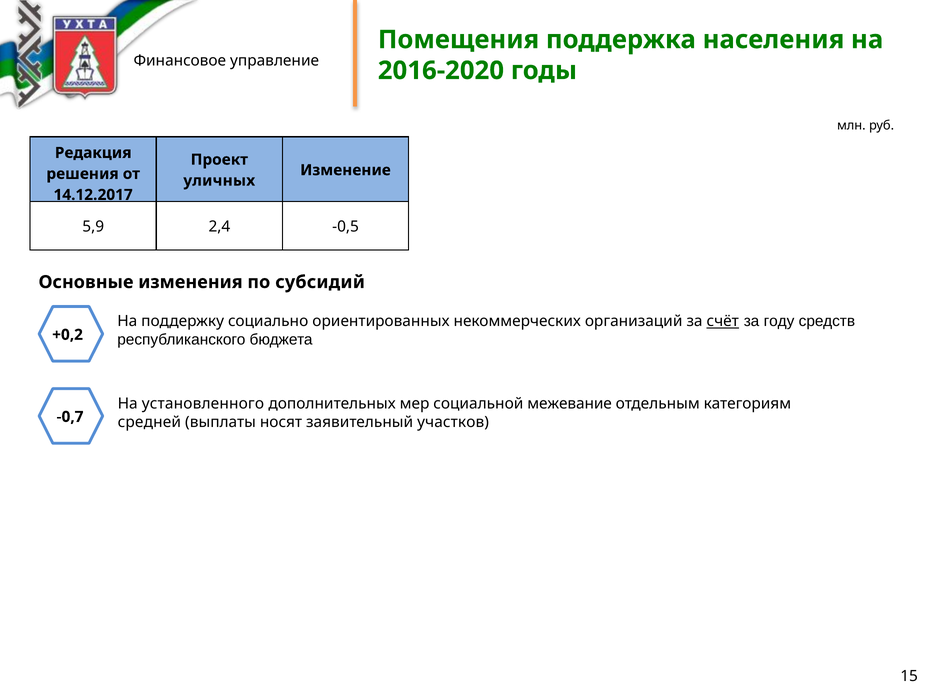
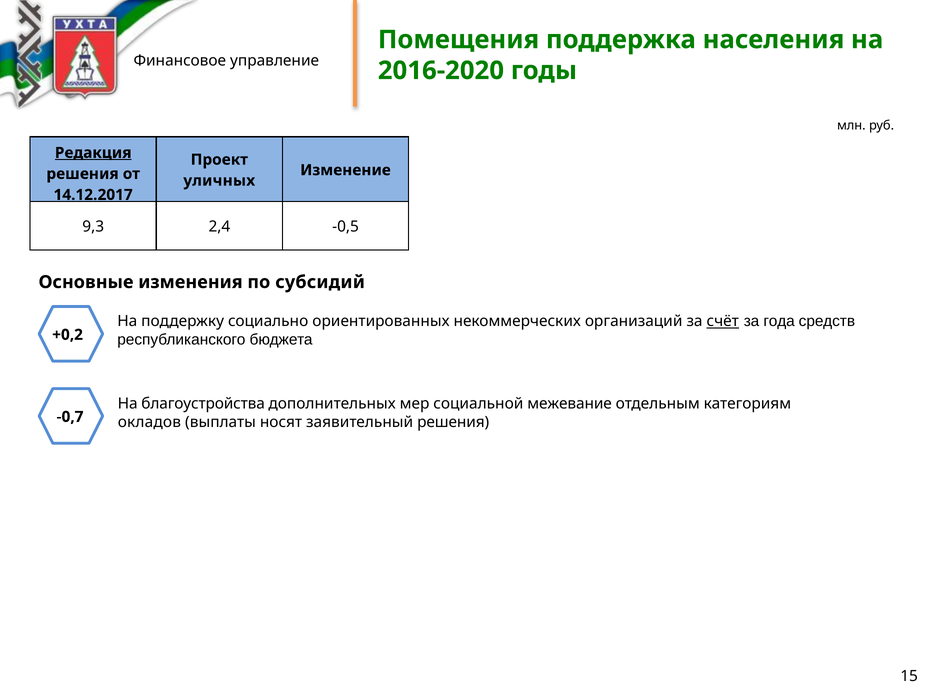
Редакция underline: none -> present
5,9: 5,9 -> 9,3
году: году -> года
установленного: установленного -> благоустройства
средней: средней -> окладов
заявительный участков: участков -> решения
